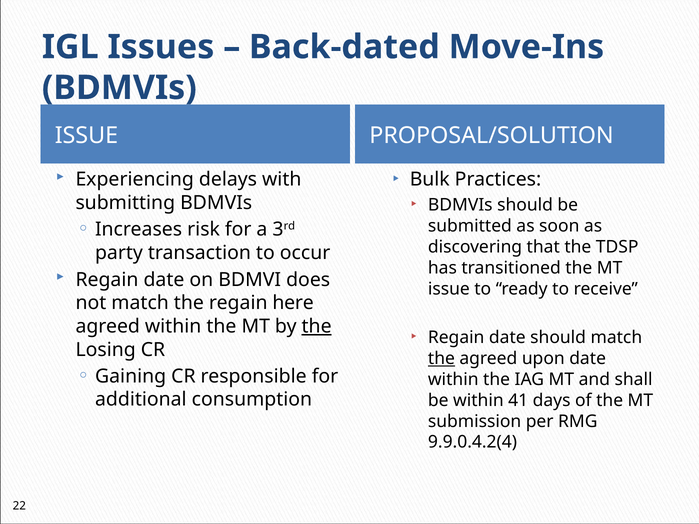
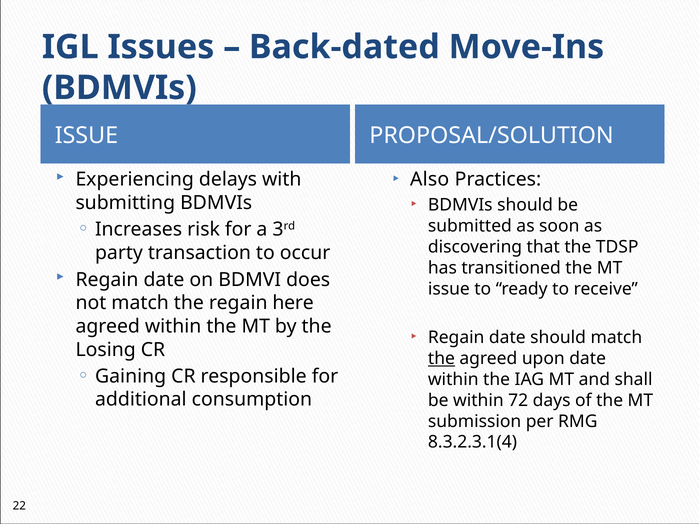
Bulk: Bulk -> Also
the at (317, 327) underline: present -> none
41: 41 -> 72
9.9.0.4.2(4: 9.9.0.4.2(4 -> 8.3.2.3.1(4
